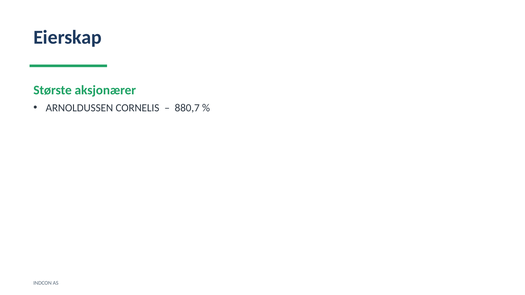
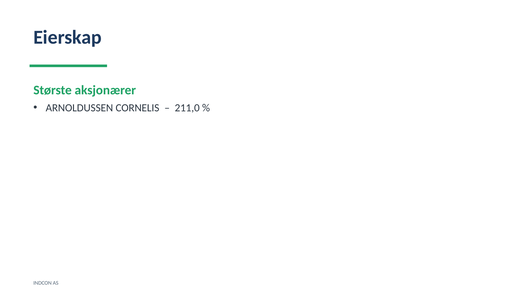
880,7: 880,7 -> 211,0
